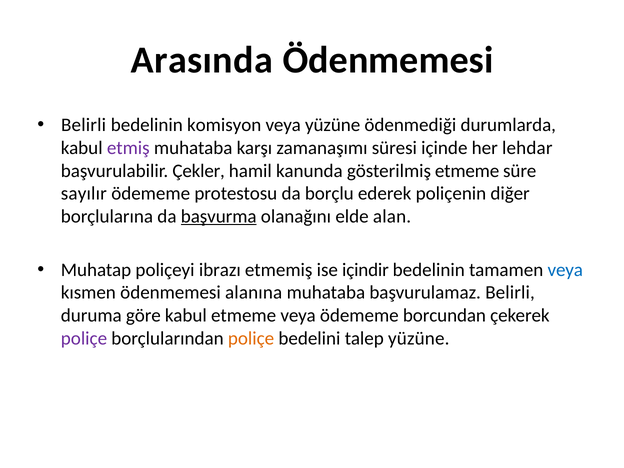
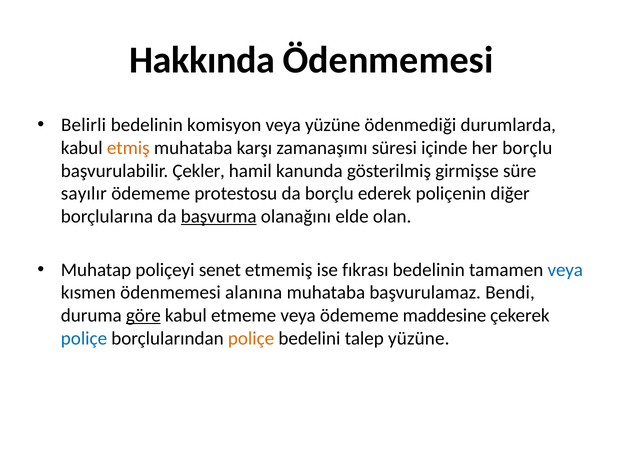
Arasında: Arasında -> Hakkında
etmiş colour: purple -> orange
her lehdar: lehdar -> borçlu
gösterilmiş etmeme: etmeme -> girmişse
alan: alan -> olan
ibrazı: ibrazı -> senet
içindir: içindir -> fıkrası
başvurulamaz Belirli: Belirli -> Bendi
göre underline: none -> present
borcundan: borcundan -> maddesine
poliçe at (84, 338) colour: purple -> blue
